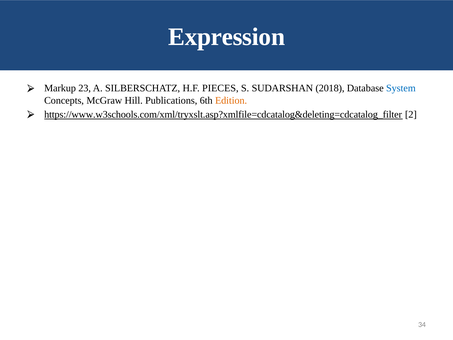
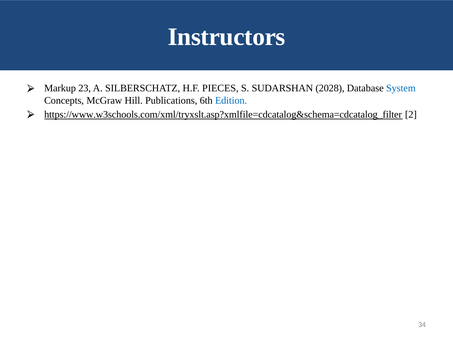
Expression: Expression -> Instructors
2018: 2018 -> 2028
Edition colour: orange -> blue
https://www.w3schools.com/xml/tryxslt.asp?xmlfile=cdcatalog&deleting=cdcatalog_filter: https://www.w3schools.com/xml/tryxslt.asp?xmlfile=cdcatalog&deleting=cdcatalog_filter -> https://www.w3schools.com/xml/tryxslt.asp?xmlfile=cdcatalog&schema=cdcatalog_filter
